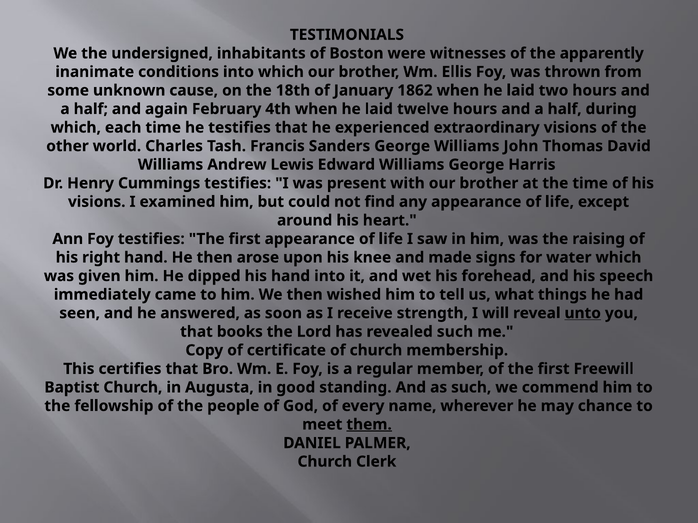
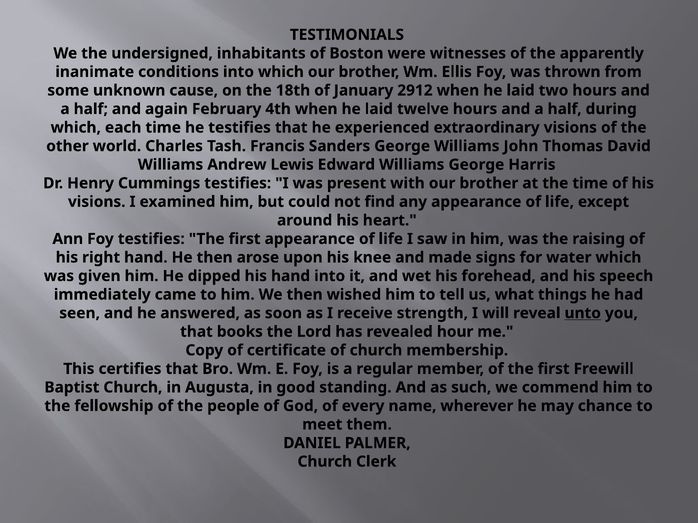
1862: 1862 -> 2912
revealed such: such -> hour
them underline: present -> none
